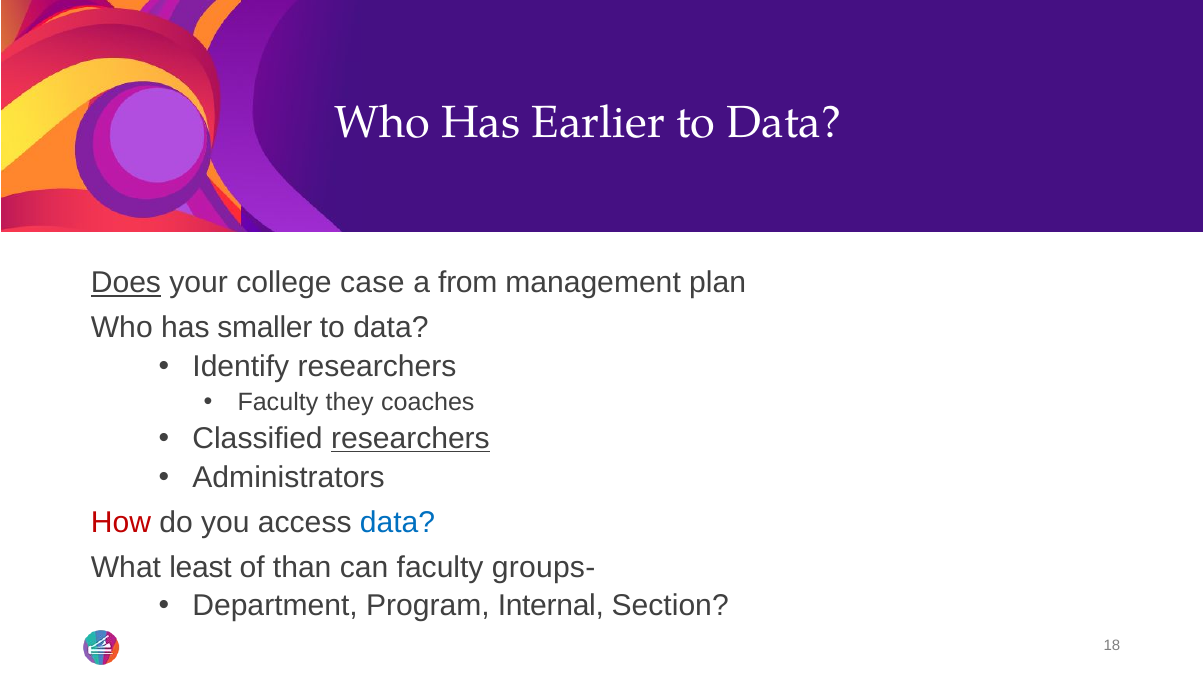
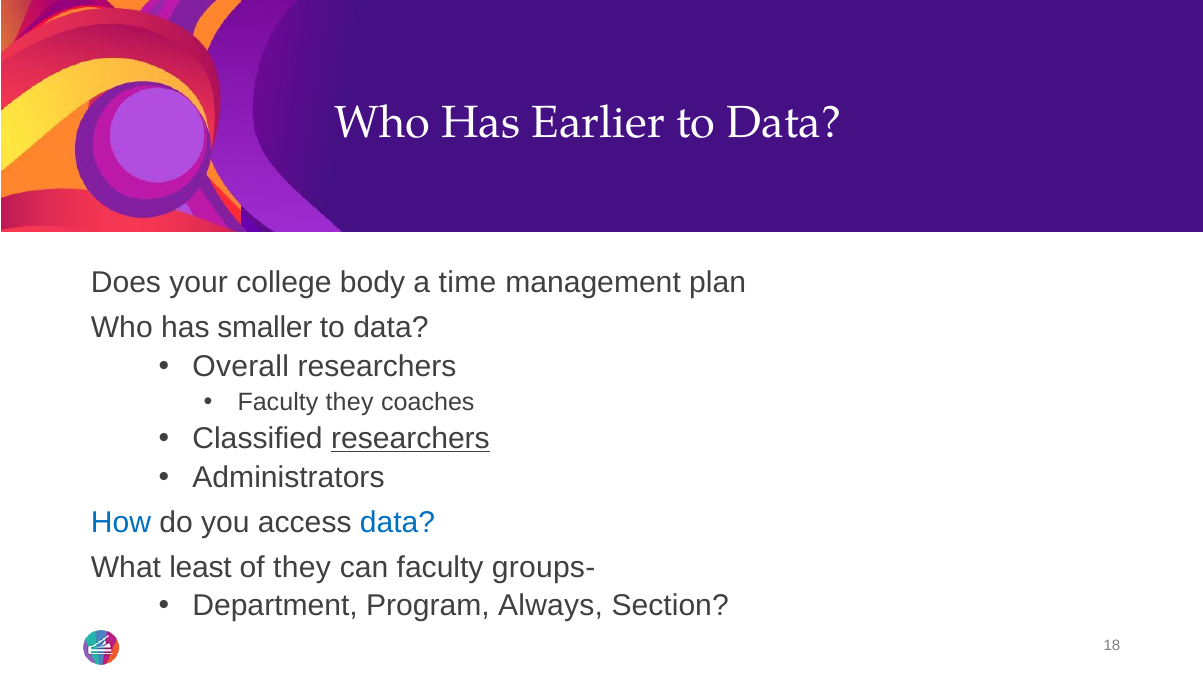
Does underline: present -> none
case: case -> body
from: from -> time
Identify: Identify -> Overall
How colour: red -> blue
of than: than -> they
Internal: Internal -> Always
